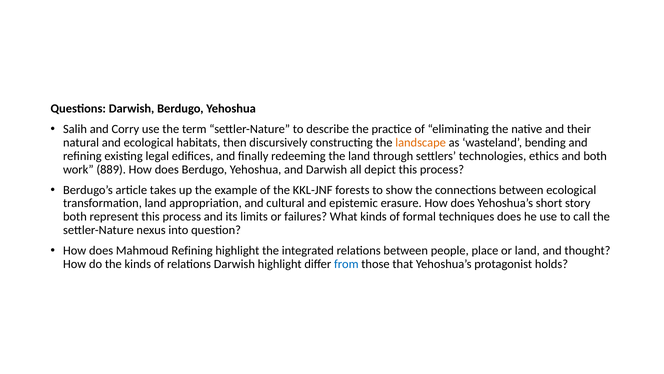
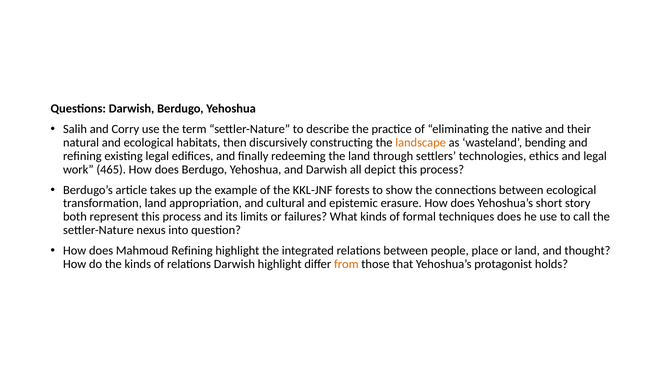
and both: both -> legal
889: 889 -> 465
from colour: blue -> orange
